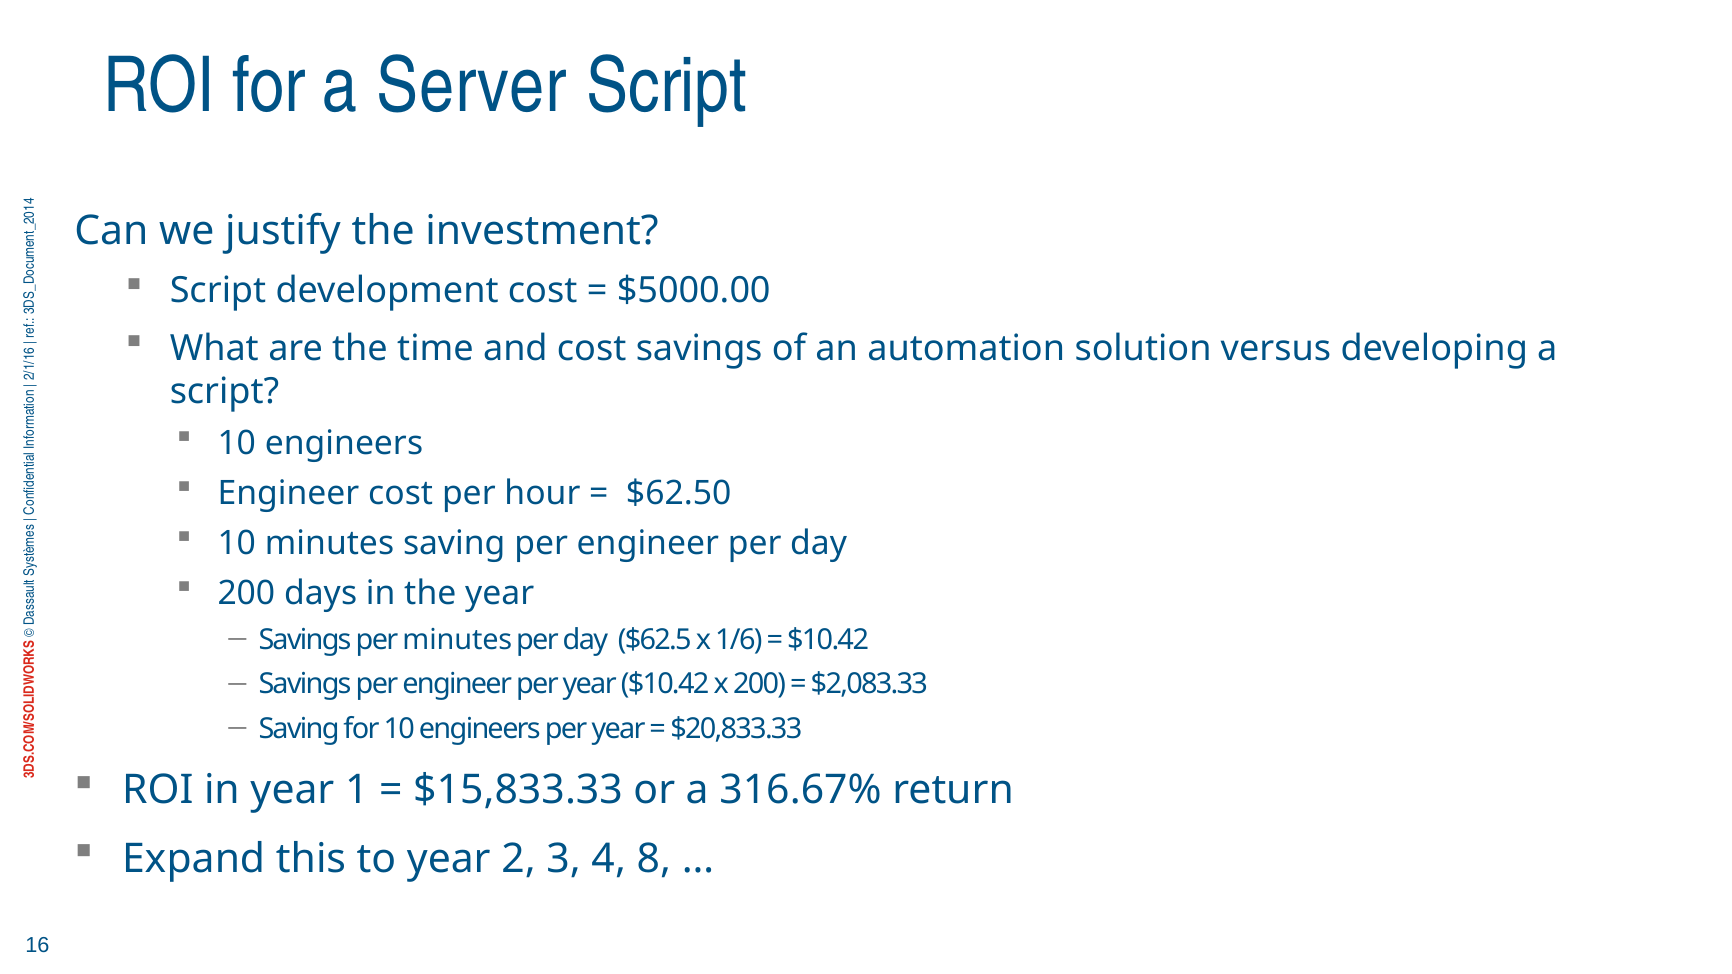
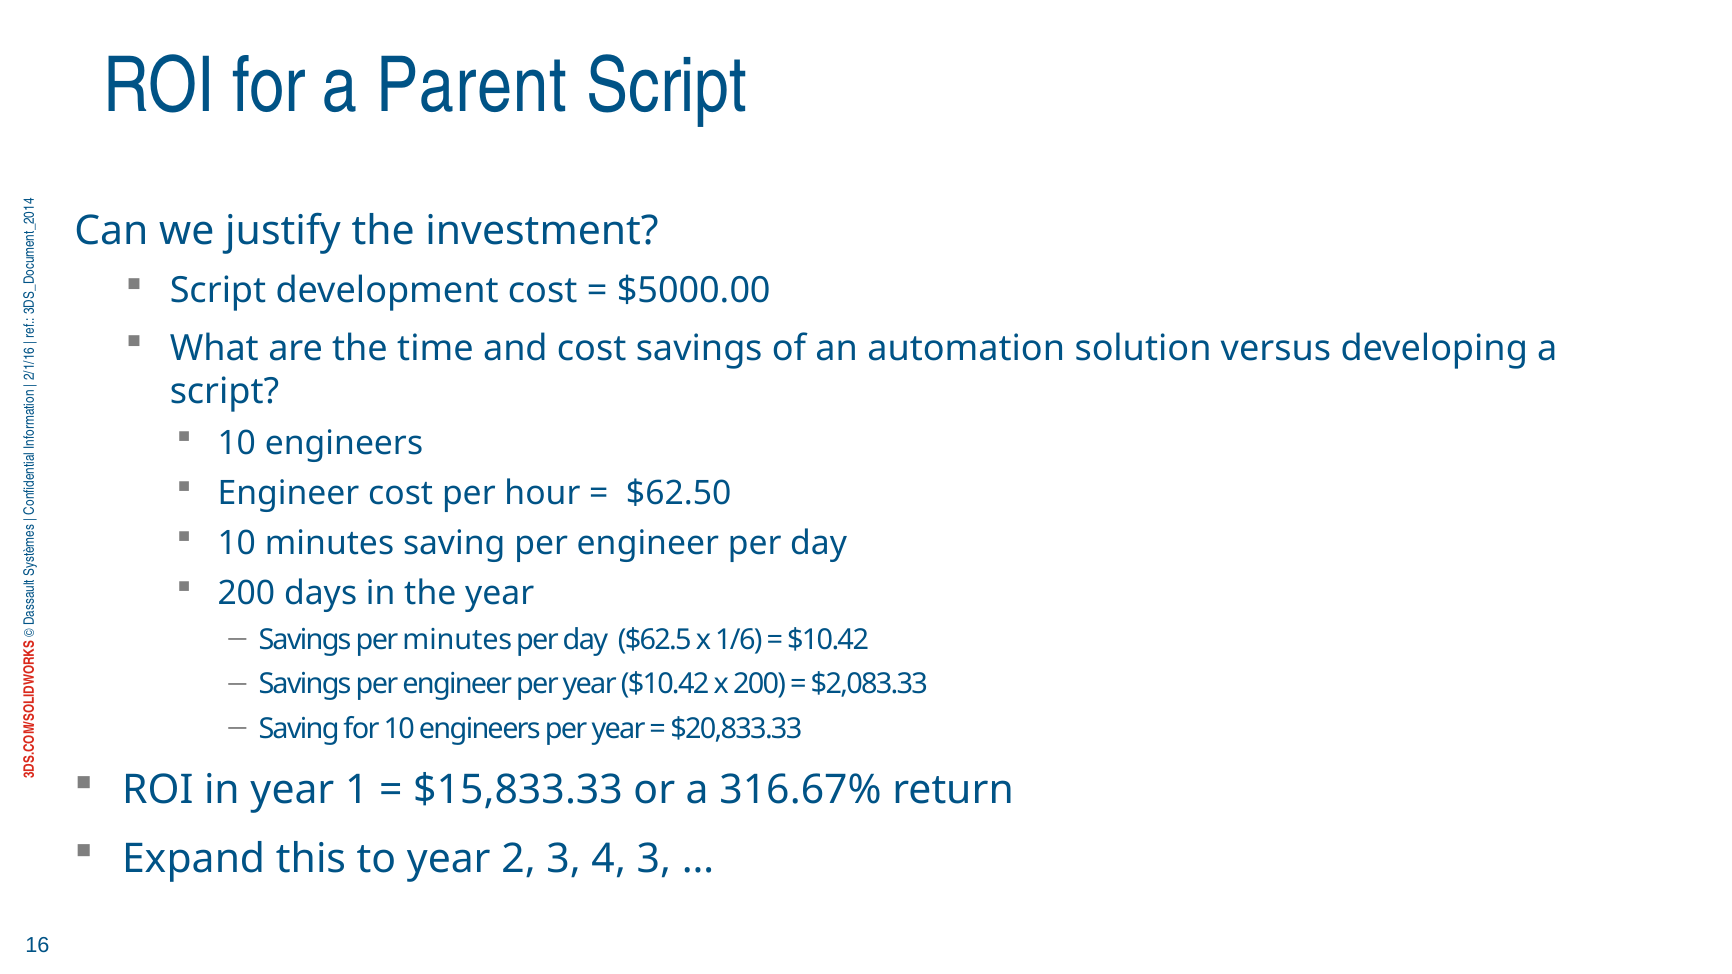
Server: Server -> Parent
4 8: 8 -> 3
